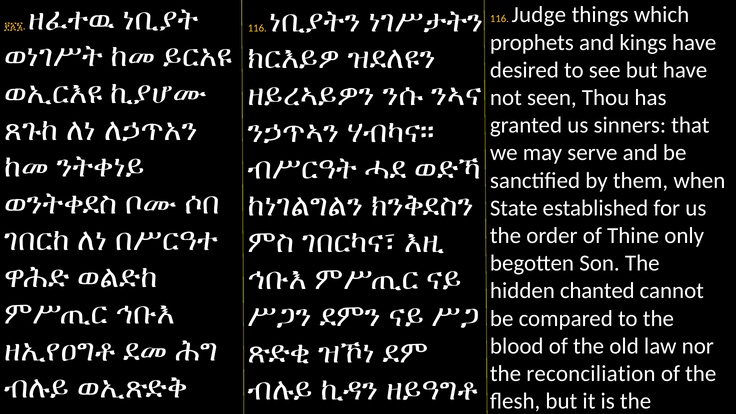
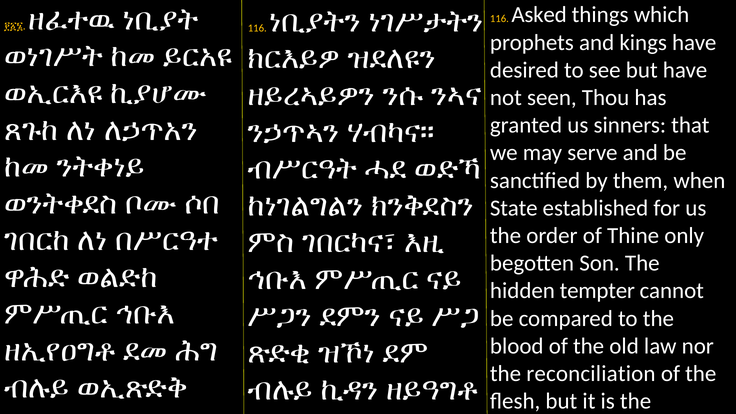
Judge: Judge -> Asked
chanted: chanted -> tempter
